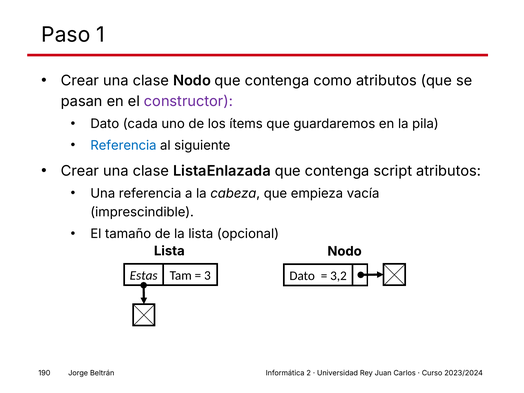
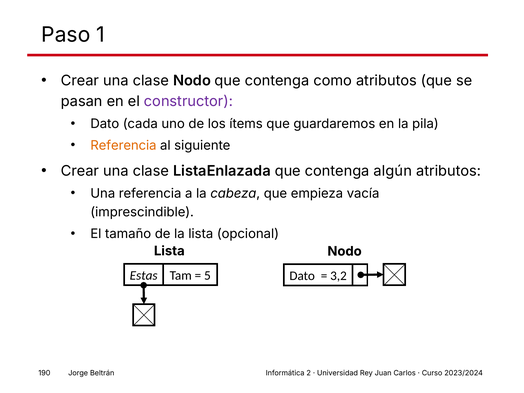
Referencia at (123, 145) colour: blue -> orange
script: script -> algún
3: 3 -> 5
